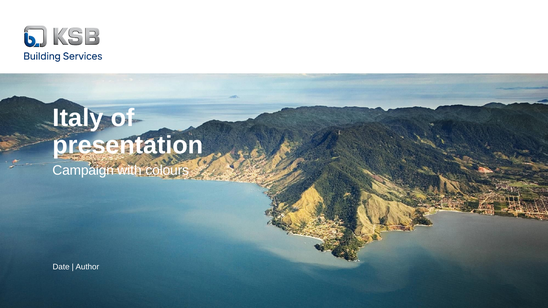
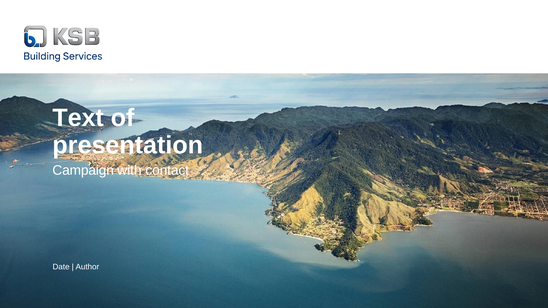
Italy: Italy -> Text
colours: colours -> contact
